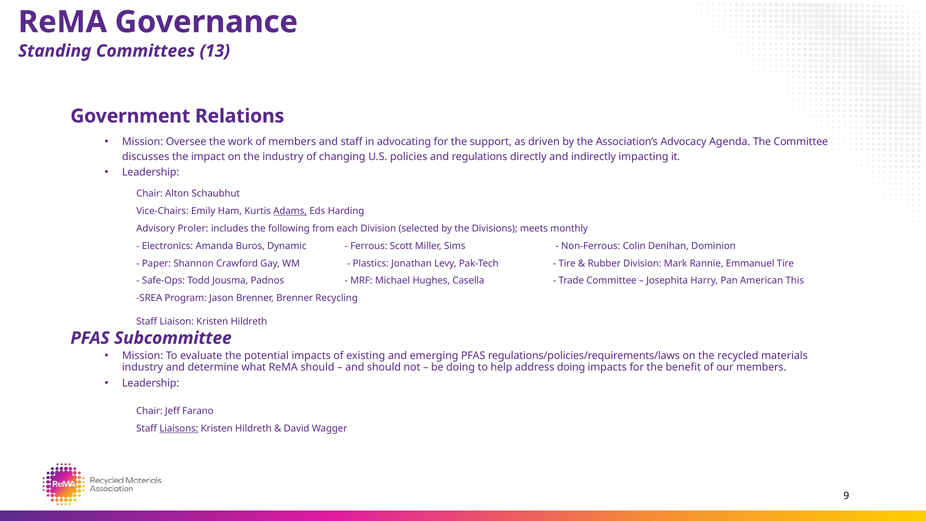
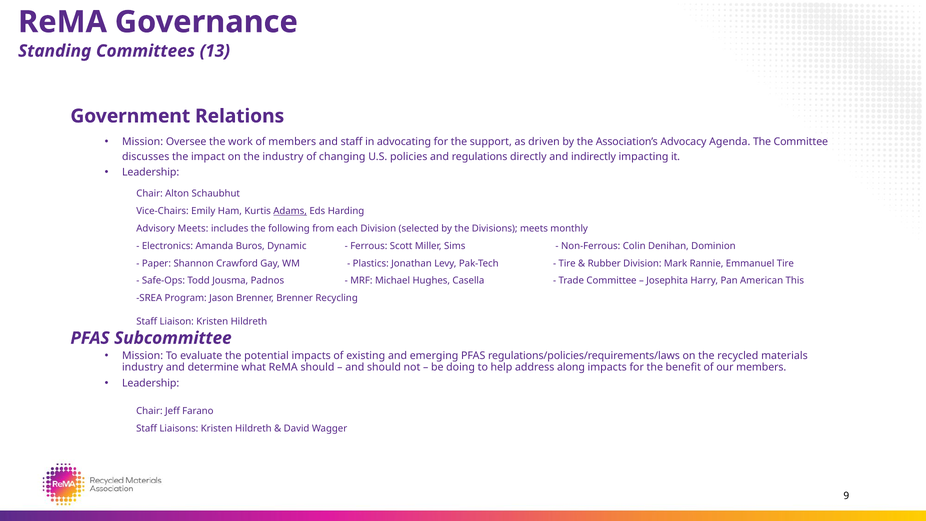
Advisory Proler: Proler -> Meets
address doing: doing -> along
Liaisons underline: present -> none
